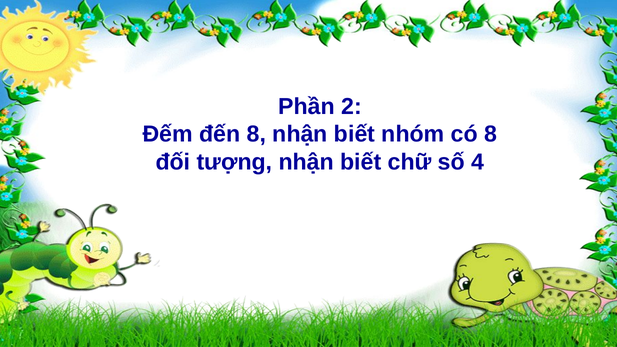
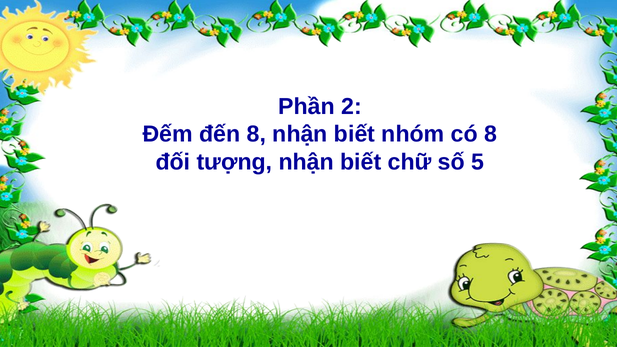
4: 4 -> 5
